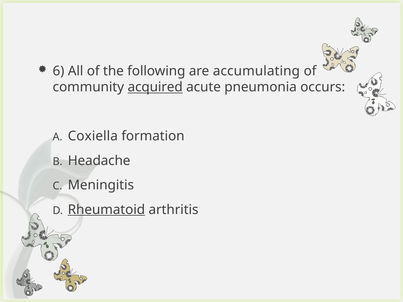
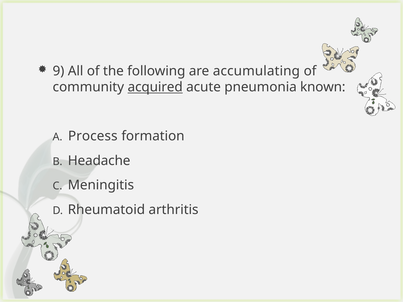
6: 6 -> 9
occurs: occurs -> known
Coxiella: Coxiella -> Process
Rheumatoid underline: present -> none
